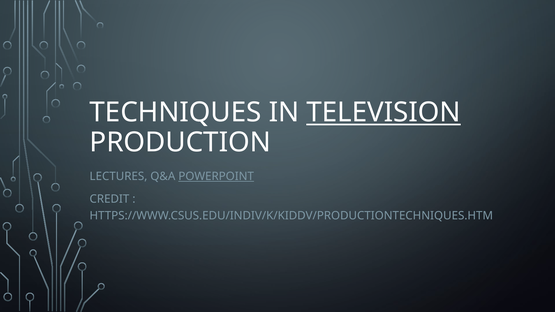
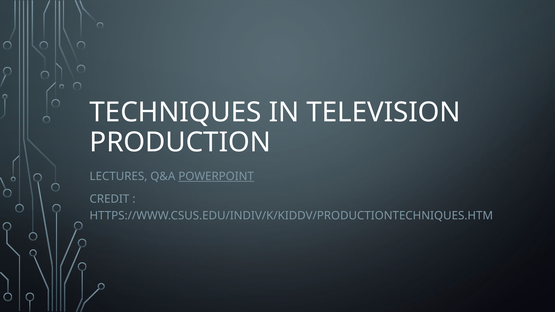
TELEVISION underline: present -> none
